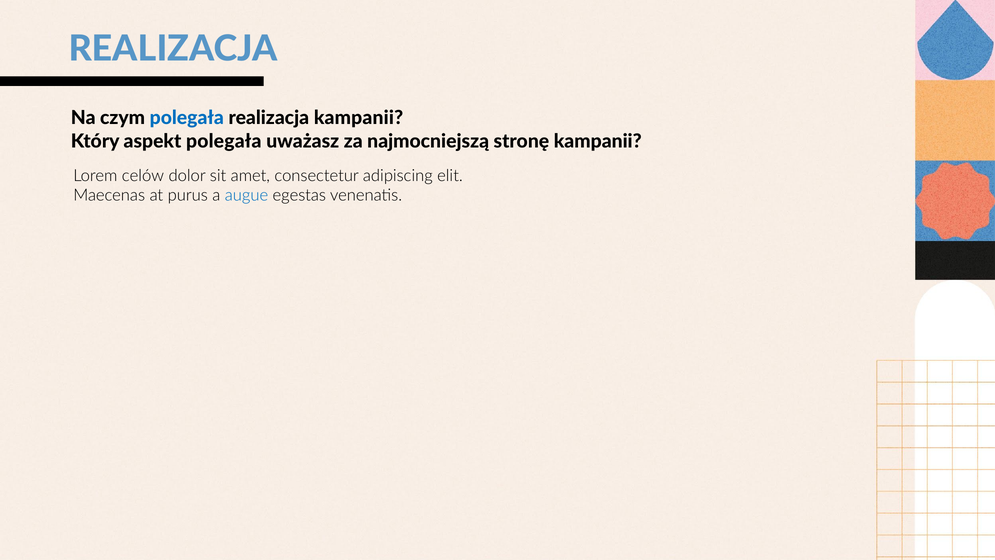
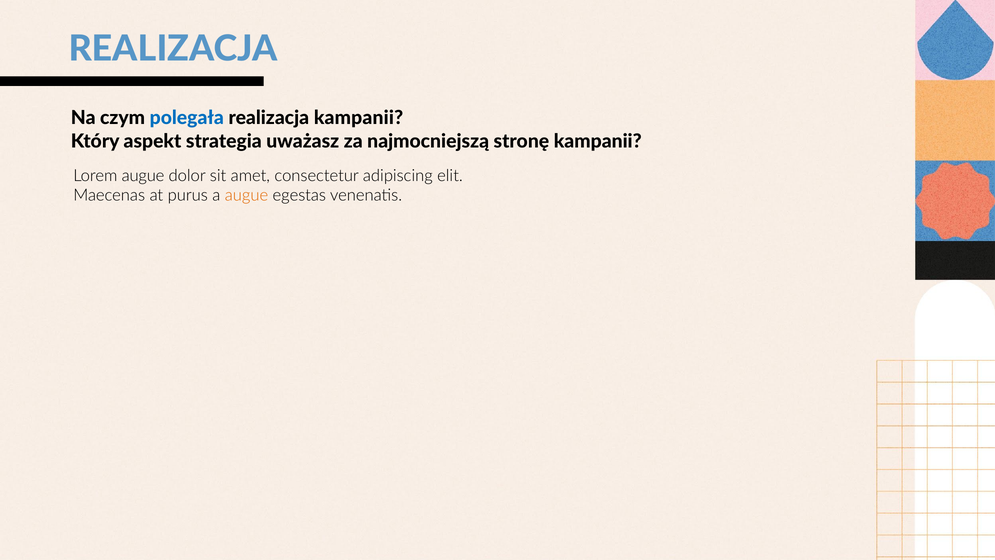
aspekt polegała: polegała -> strategia
Lorem celów: celów -> augue
augue at (246, 195) colour: blue -> orange
